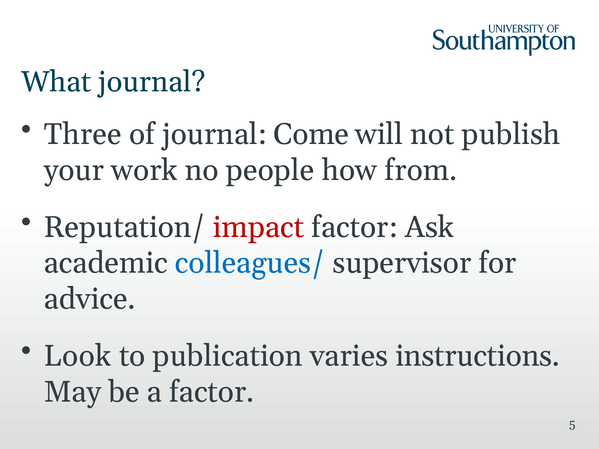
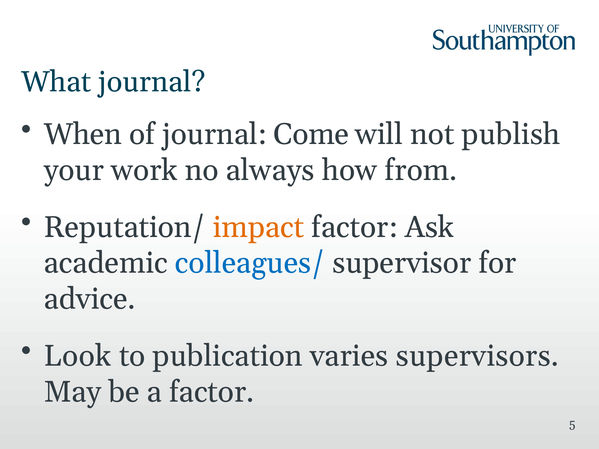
Three: Three -> When
people: people -> always
impact colour: red -> orange
instructions: instructions -> supervisors
